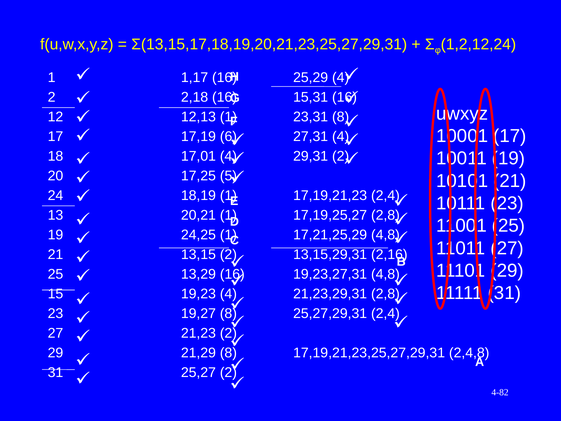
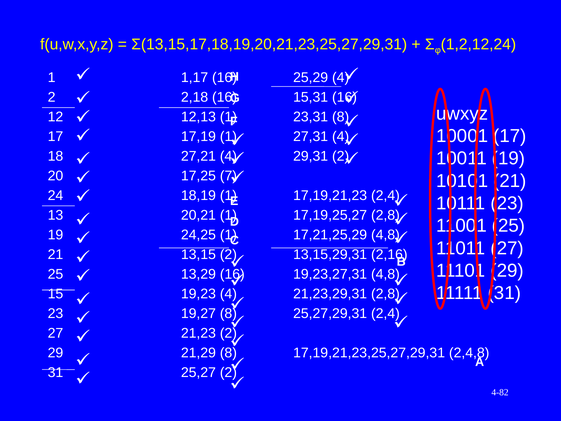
17,19 6: 6 -> 1
17,01: 17,01 -> 27,21
5: 5 -> 7
